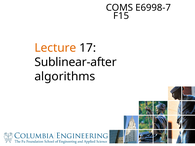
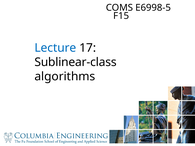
E6998-7: E6998-7 -> E6998-5
Lecture colour: orange -> blue
Sublinear-after: Sublinear-after -> Sublinear-class
